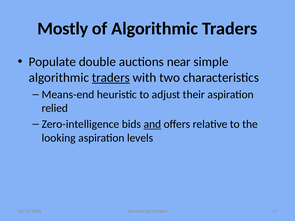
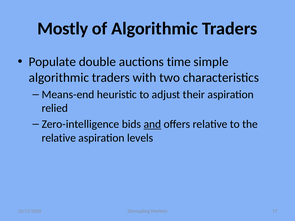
near: near -> time
traders at (111, 78) underline: present -> none
looking at (59, 138): looking -> relative
